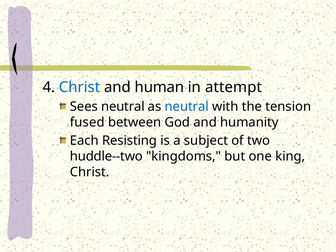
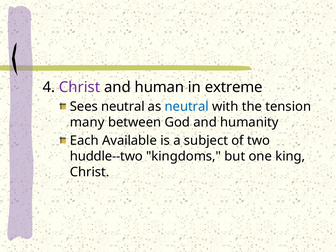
Christ at (80, 87) colour: blue -> purple
attempt: attempt -> extreme
fused: fused -> many
Resisting: Resisting -> Available
